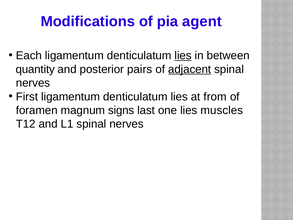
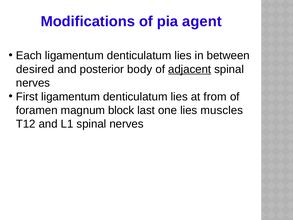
lies at (183, 55) underline: present -> none
quantity: quantity -> desired
pairs: pairs -> body
signs: signs -> block
